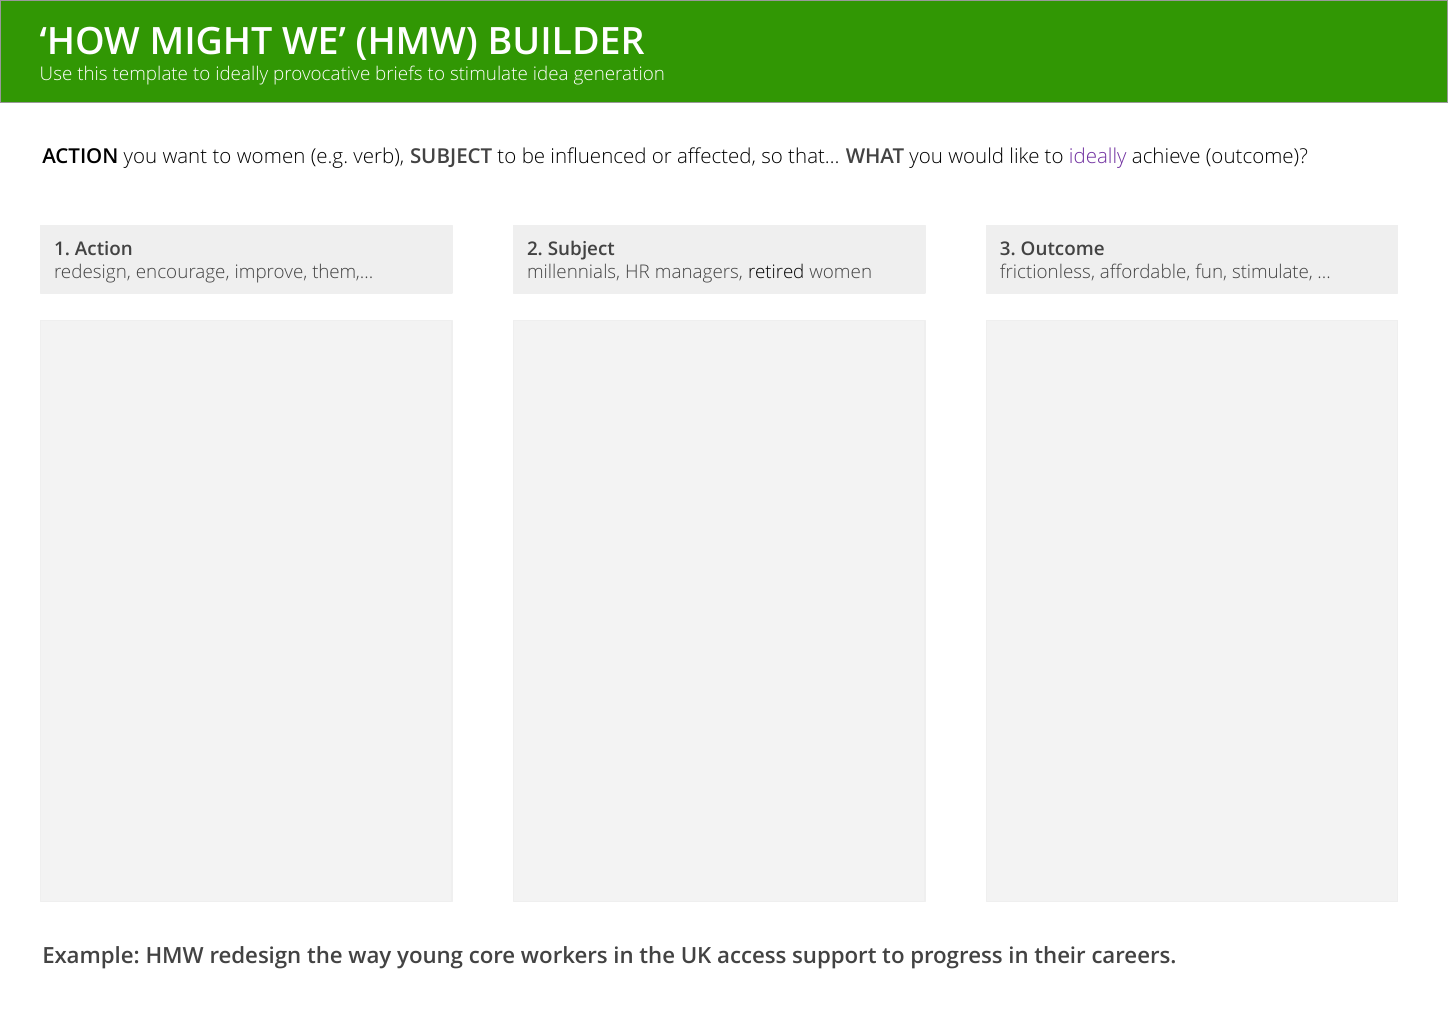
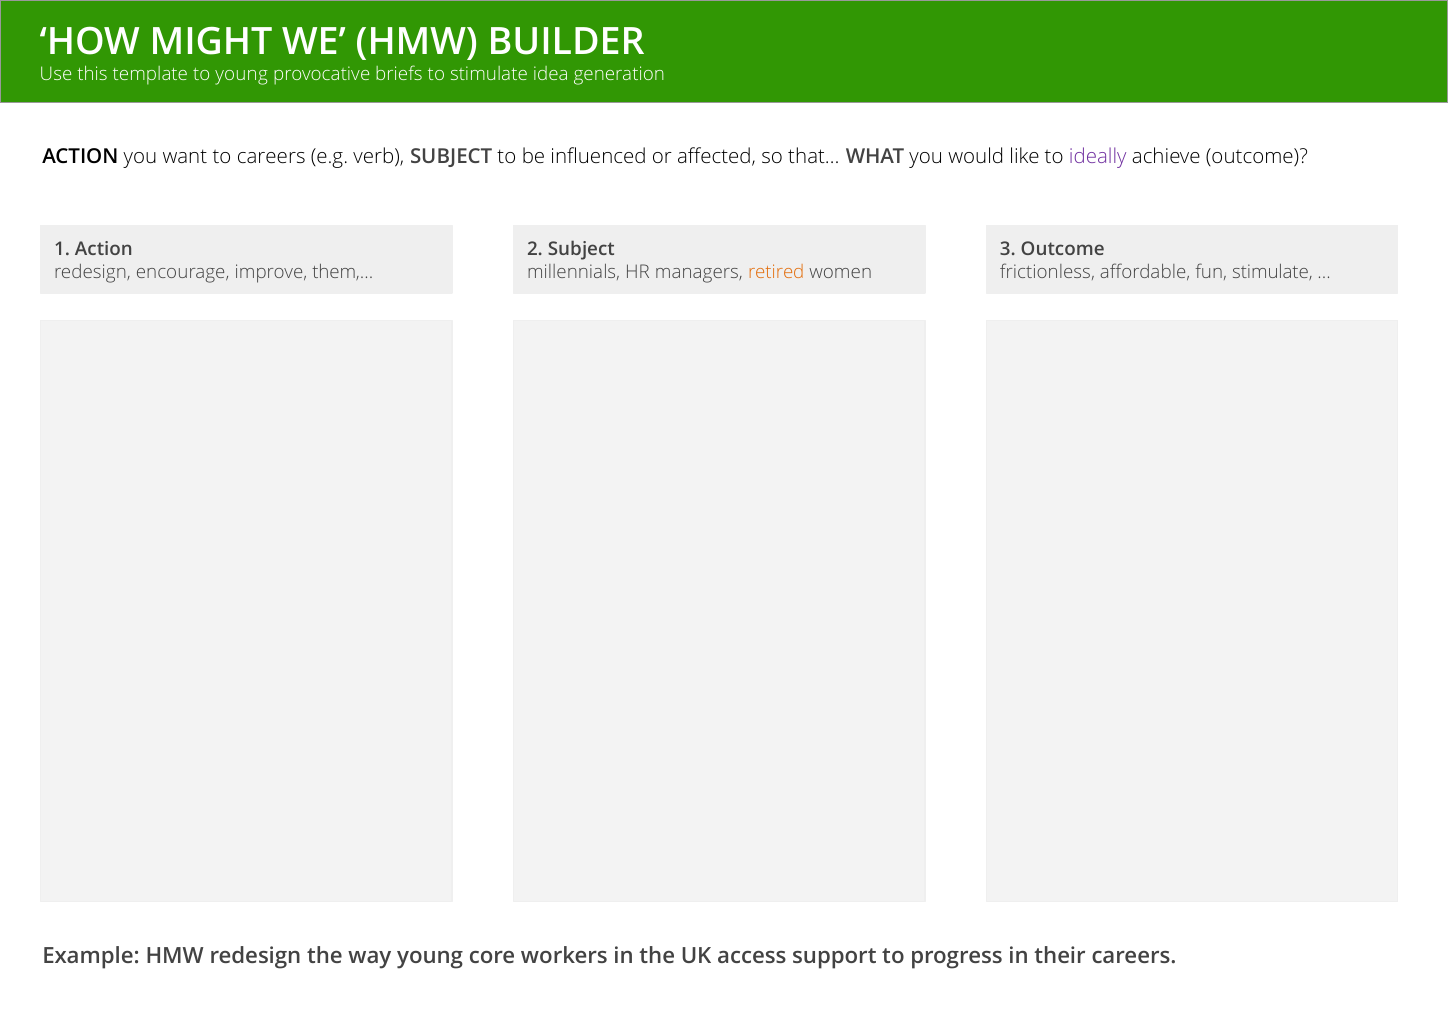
template to ideally: ideally -> young
to women: women -> careers
retired colour: black -> orange
